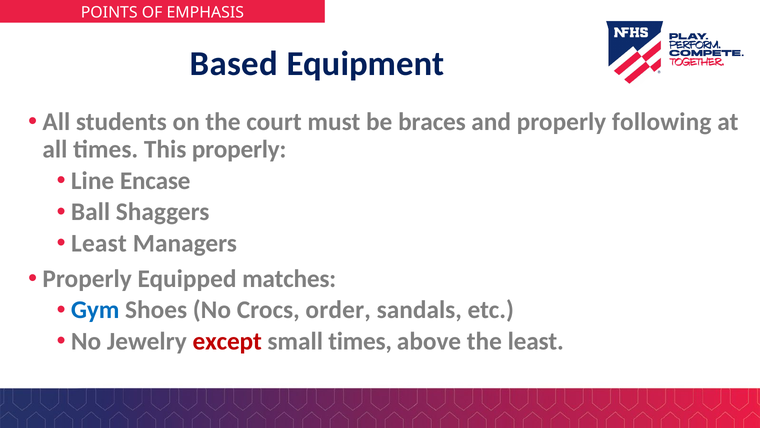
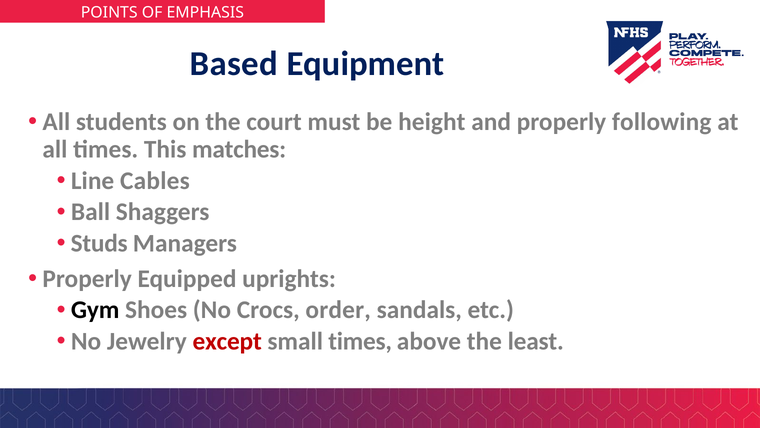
braces: braces -> height
This properly: properly -> matches
Encase: Encase -> Cables
Least at (99, 243): Least -> Studs
matches: matches -> uprights
Gym colour: blue -> black
